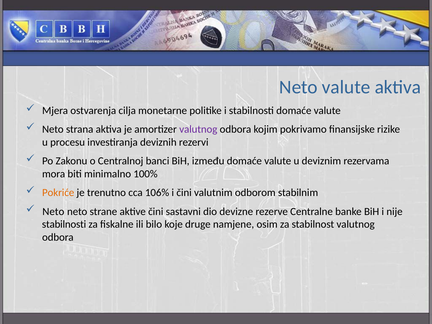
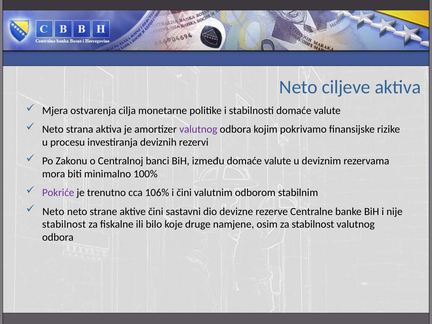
Neto valute: valute -> ciljeve
Pokriće colour: orange -> purple
stabilnosti at (64, 224): stabilnosti -> stabilnost
